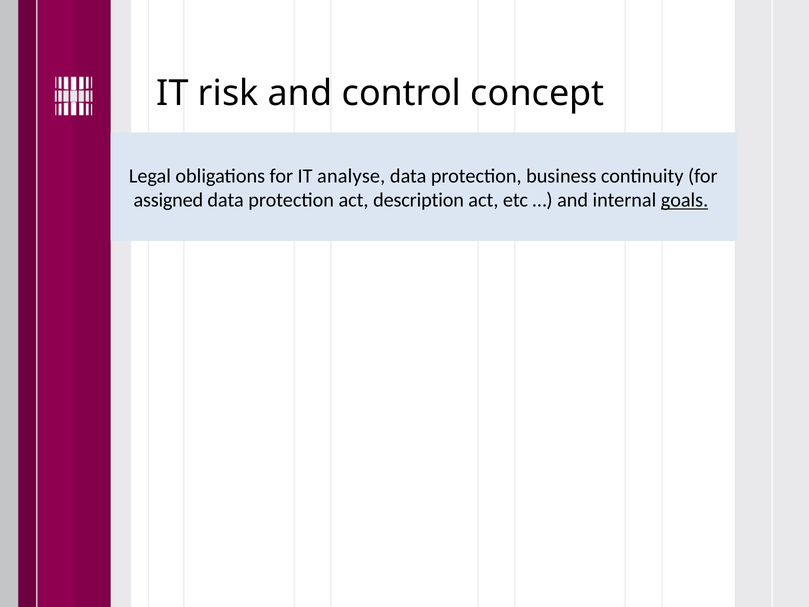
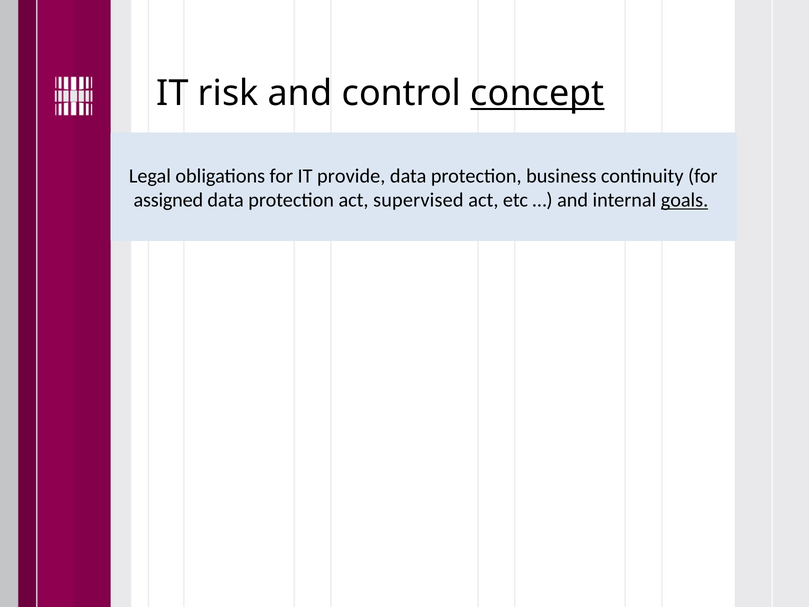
concept underline: none -> present
analyse: analyse -> provide
description: description -> supervised
